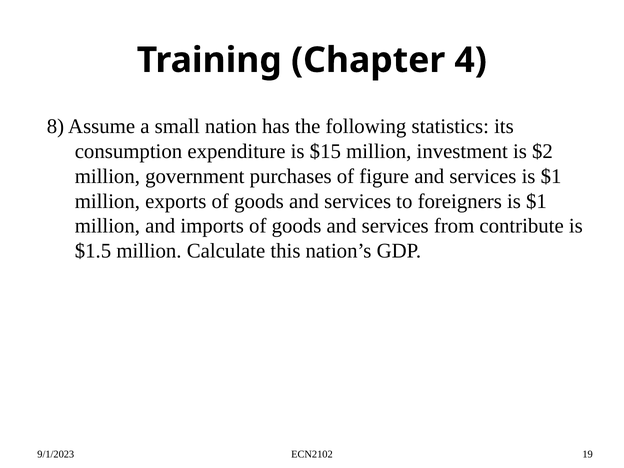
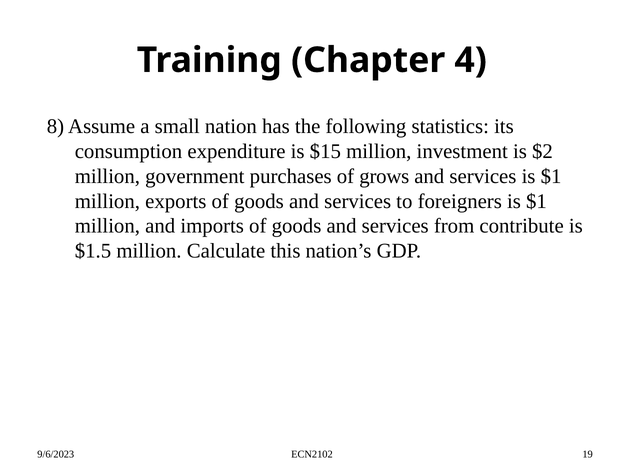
figure: figure -> grows
9/1/2023: 9/1/2023 -> 9/6/2023
